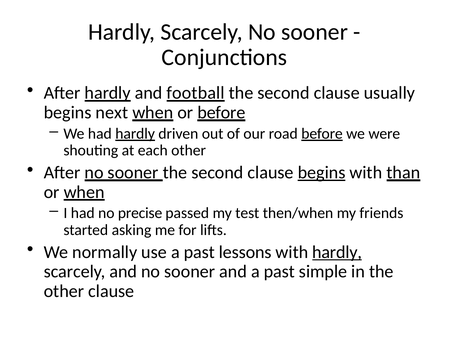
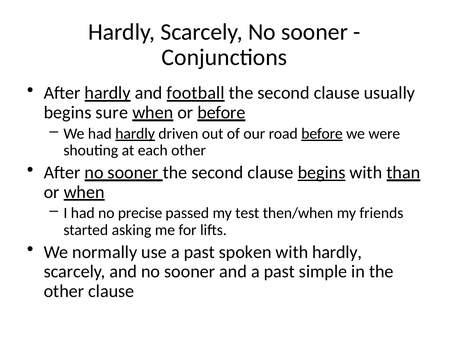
next: next -> sure
lessons: lessons -> spoken
hardly at (337, 252) underline: present -> none
